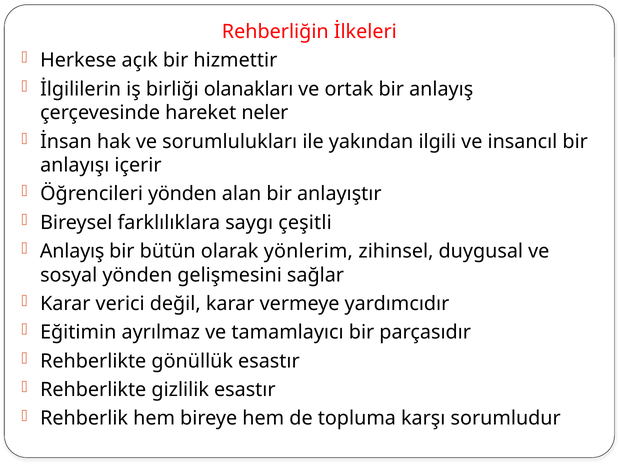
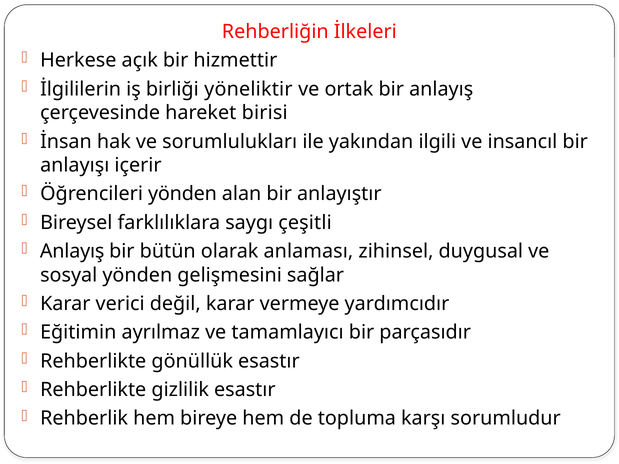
olanakları: olanakları -> yöneliktir
neler: neler -> birisi
yönlerim: yönlerim -> anlaması
